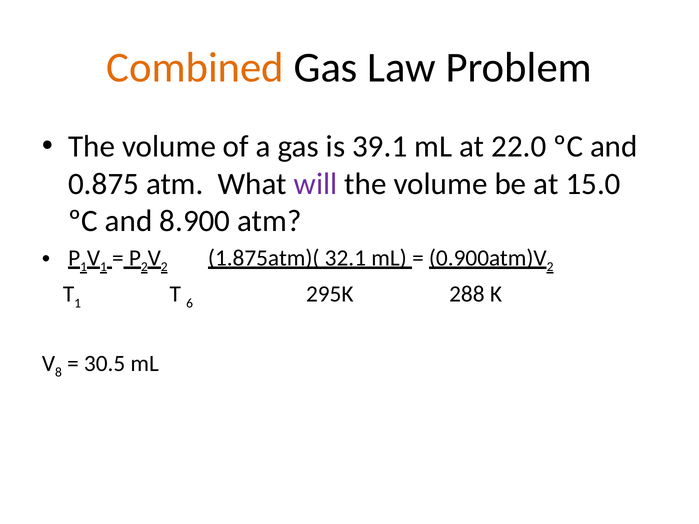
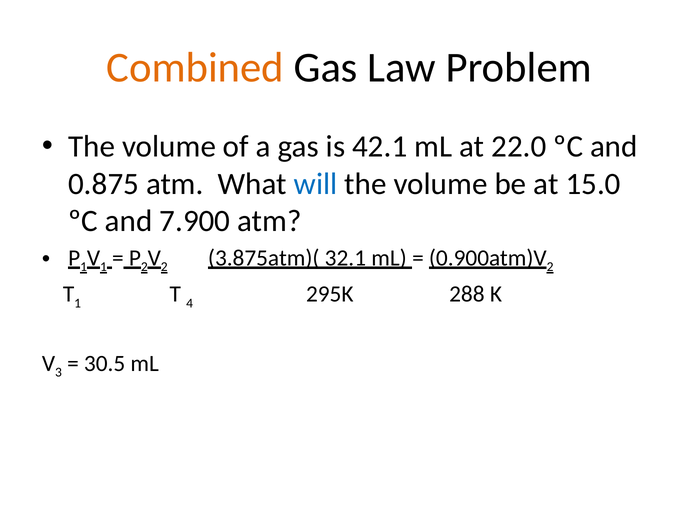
39.1: 39.1 -> 42.1
will colour: purple -> blue
8.900: 8.900 -> 7.900
1.875atm)(: 1.875atm)( -> 3.875atm)(
6: 6 -> 4
8: 8 -> 3
